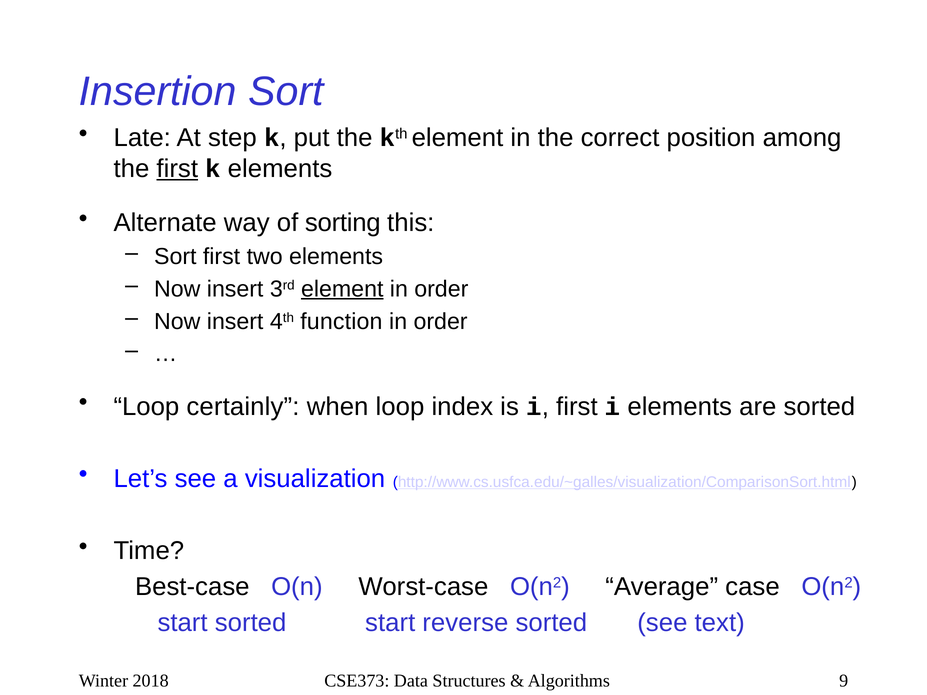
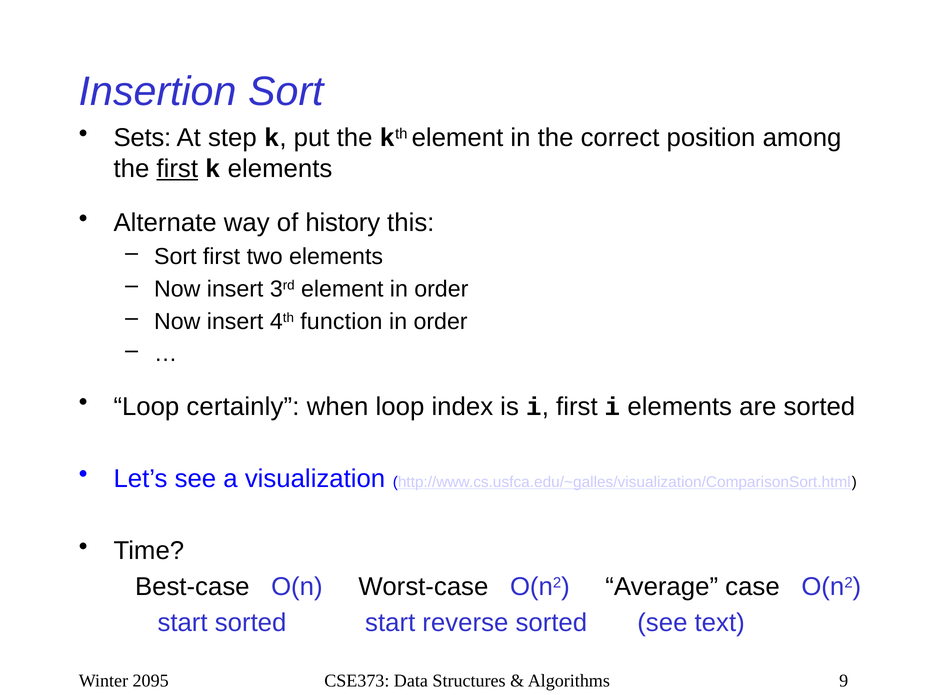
Late: Late -> Sets
sorting: sorting -> history
element at (342, 289) underline: present -> none
2018: 2018 -> 2095
